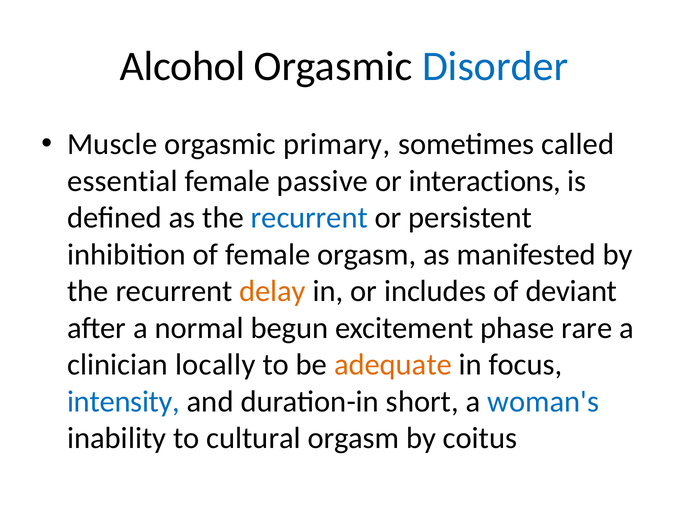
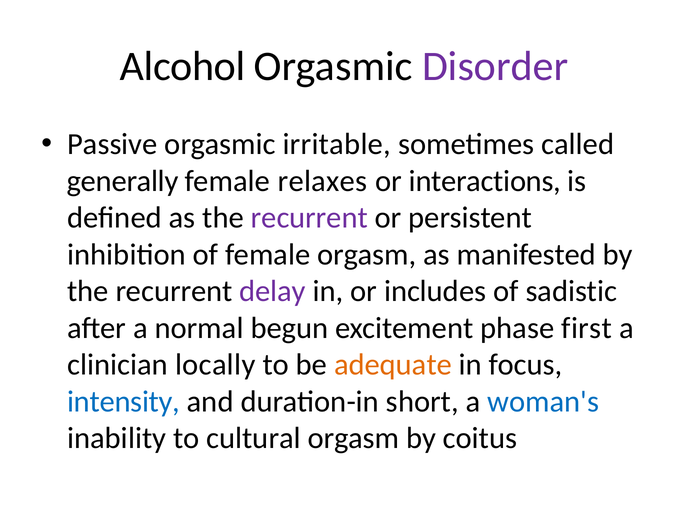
Disorder colour: blue -> purple
Muscle: Muscle -> Passive
primary: primary -> irritable
essential: essential -> generally
passive: passive -> relaxes
recurrent at (309, 218) colour: blue -> purple
delay colour: orange -> purple
deviant: deviant -> sadistic
rare: rare -> first
